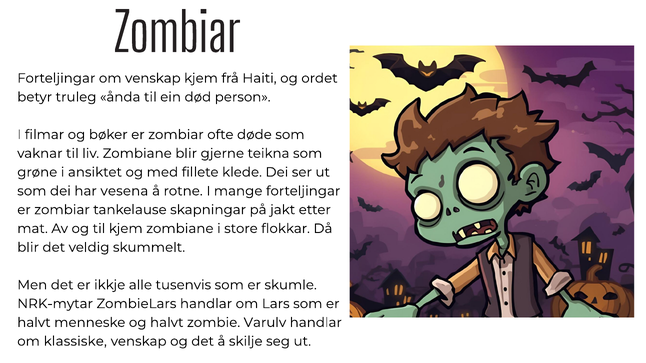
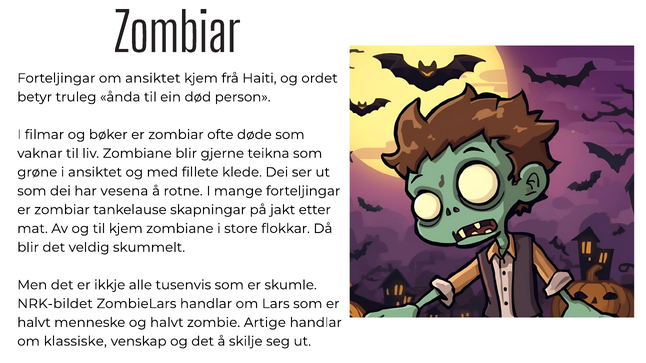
om venskap: venskap -> ansiktet
NRK-mytar: NRK-mytar -> NRK-bildet
Varulv: Varulv -> Artige
